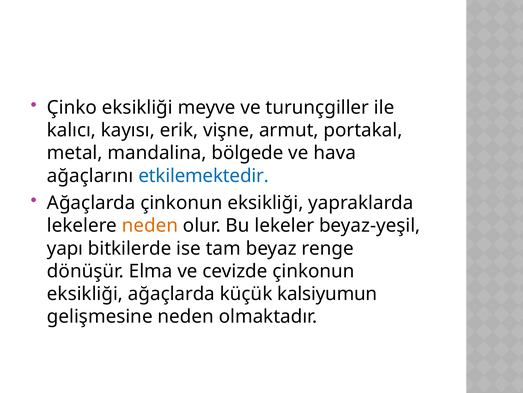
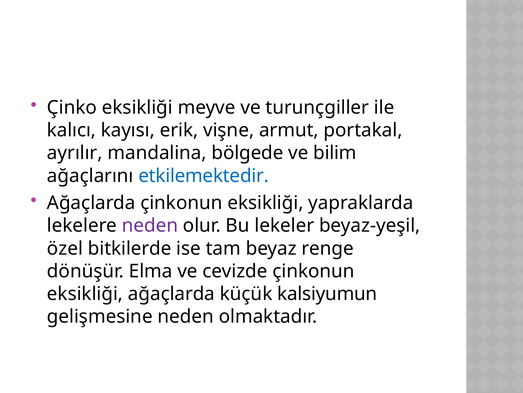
metal: metal -> ayrılır
hava: hava -> bilim
neden at (150, 225) colour: orange -> purple
yapı: yapı -> özel
